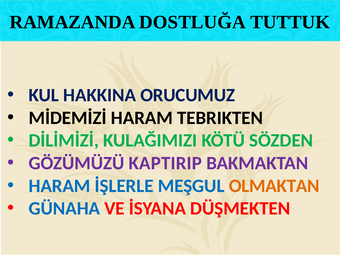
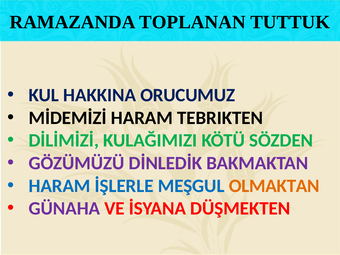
DOSTLUĞA: DOSTLUĞA -> TOPLANAN
KAPTIRIP: KAPTIRIP -> DİNLEDİK
GÜNAHA colour: blue -> purple
